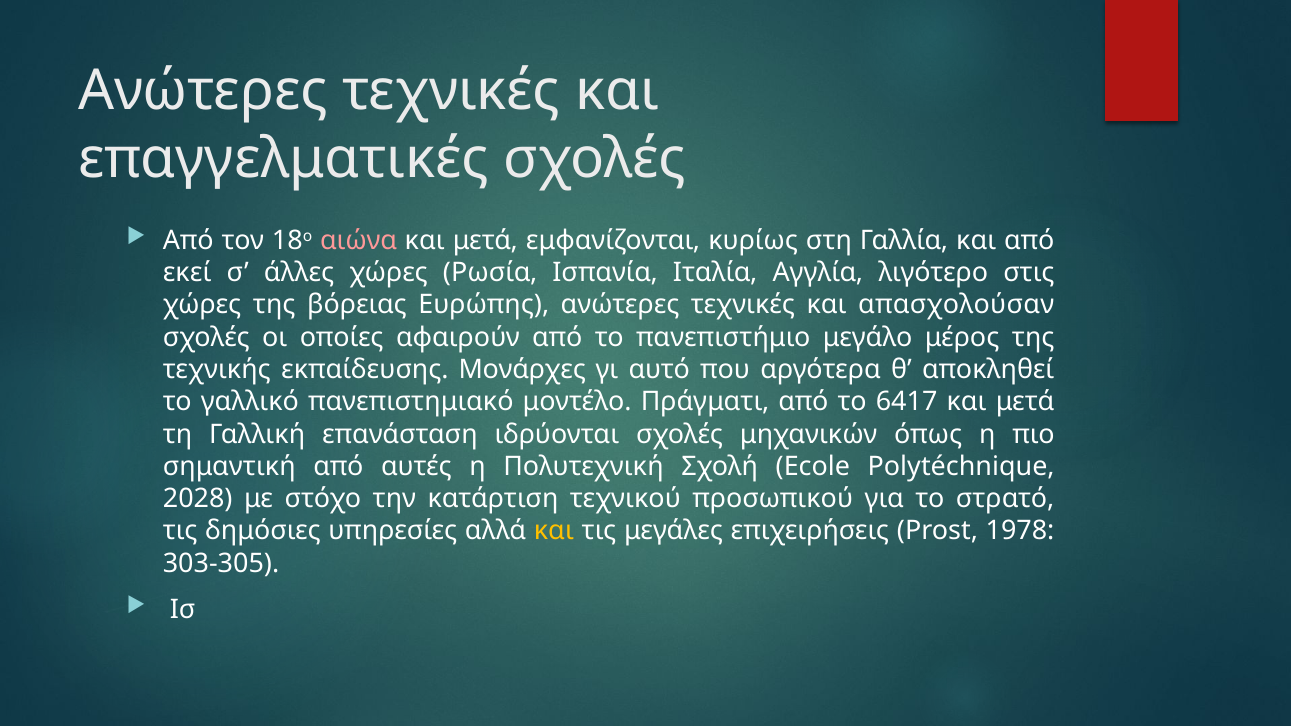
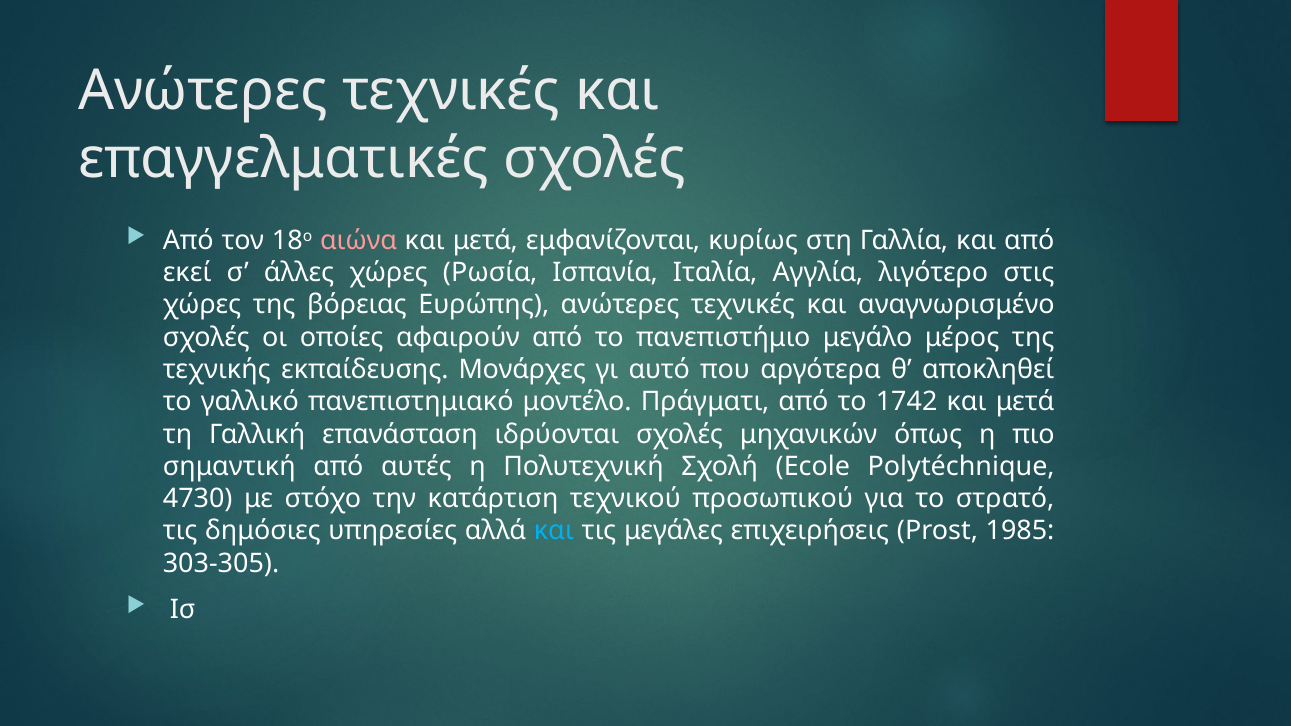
απασχολούσαν: απασχολούσαν -> αναγνωρισμένο
6417: 6417 -> 1742
2028: 2028 -> 4730
και at (554, 531) colour: yellow -> light blue
1978: 1978 -> 1985
